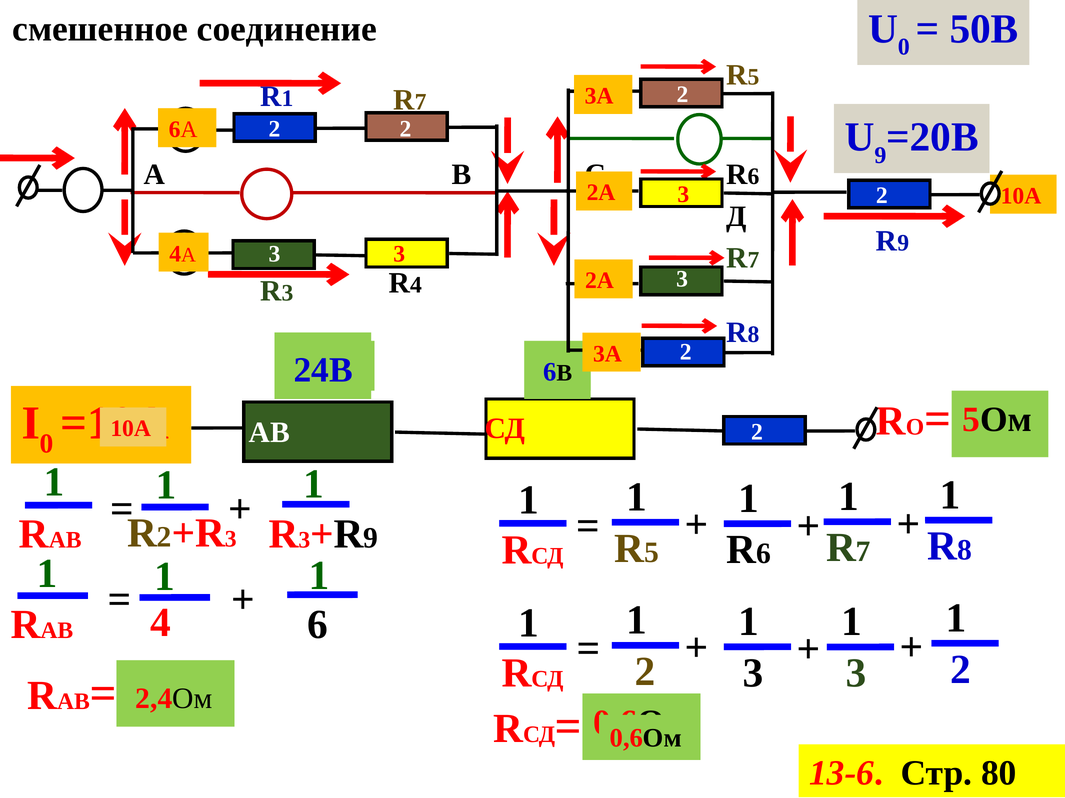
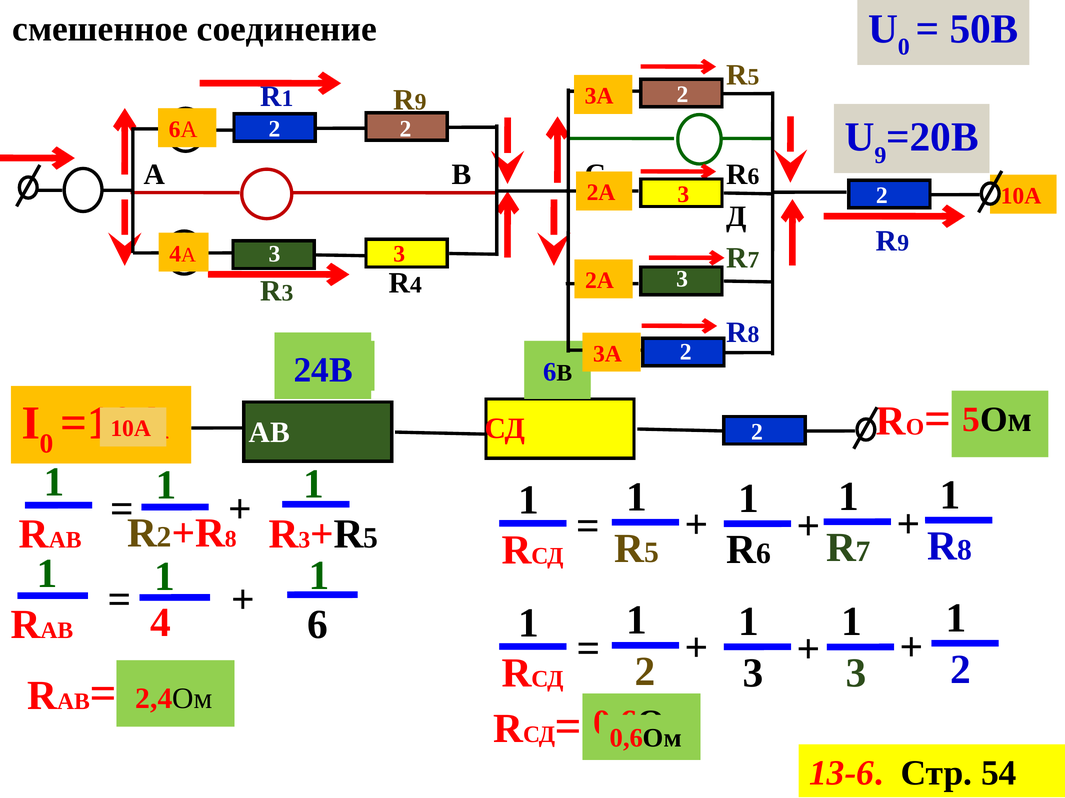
7 at (421, 102): 7 -> 9
3 at (231, 540): 3 -> 8
9 at (371, 538): 9 -> 5
80: 80 -> 54
